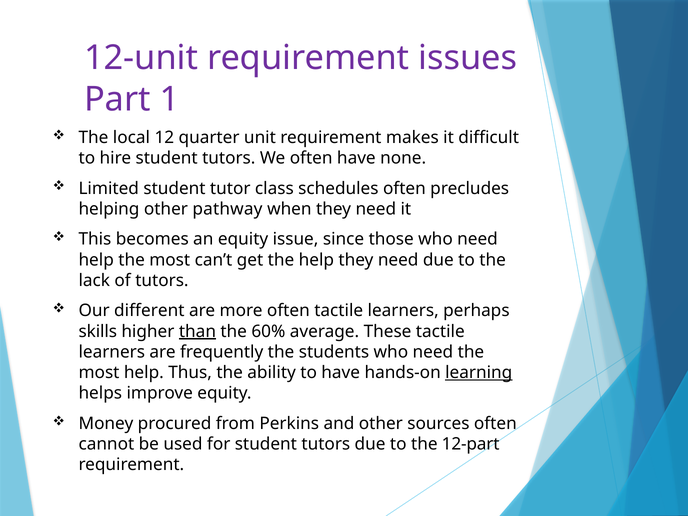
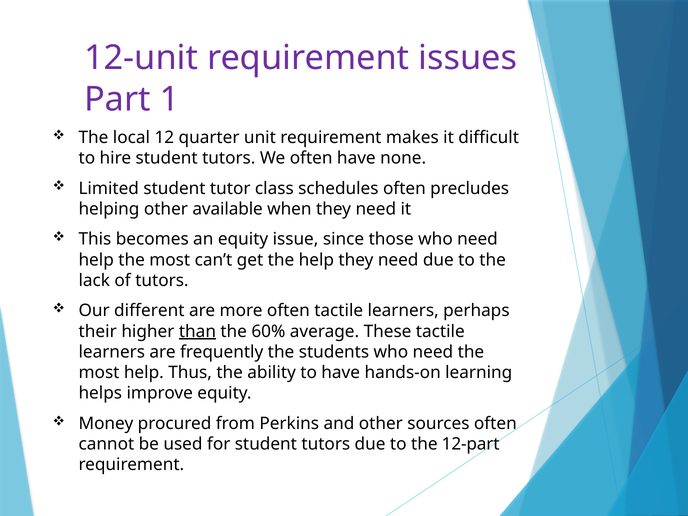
pathway: pathway -> available
skills: skills -> their
learning underline: present -> none
